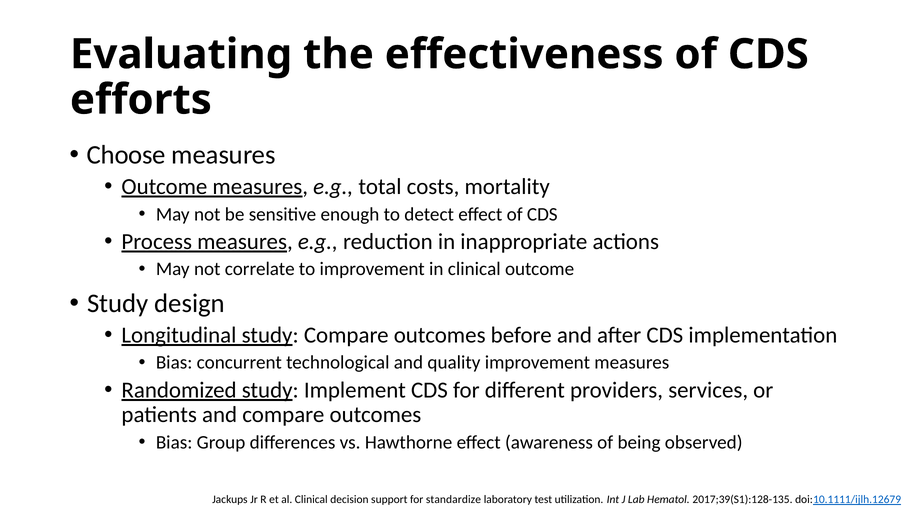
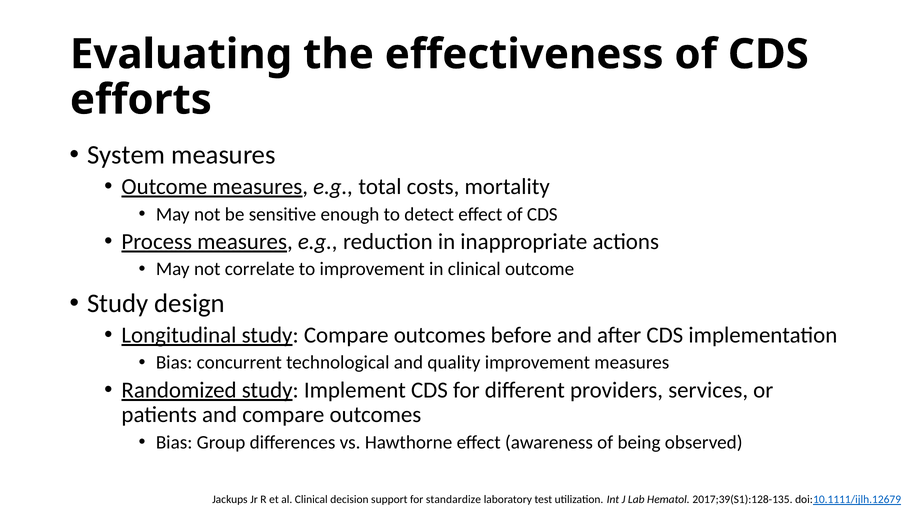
Choose: Choose -> System
